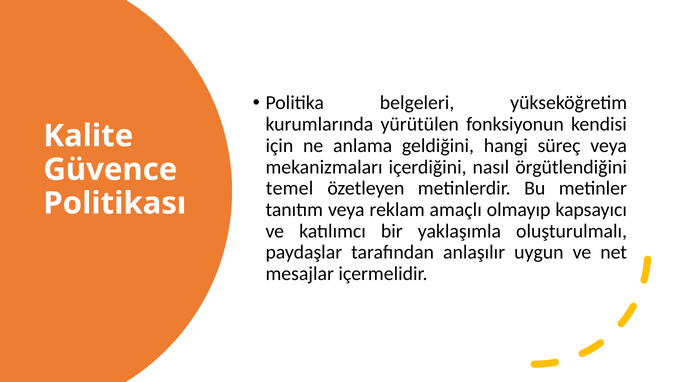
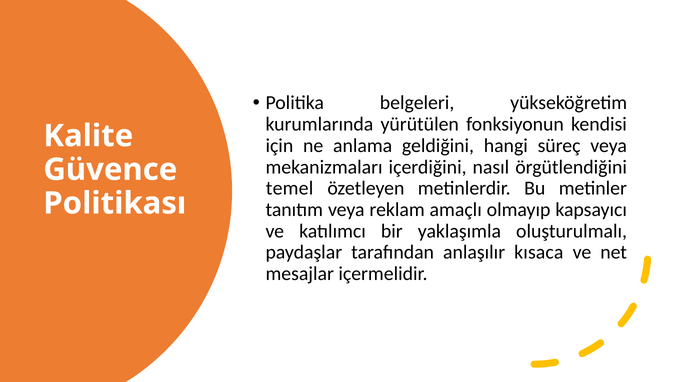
uygun: uygun -> kısaca
